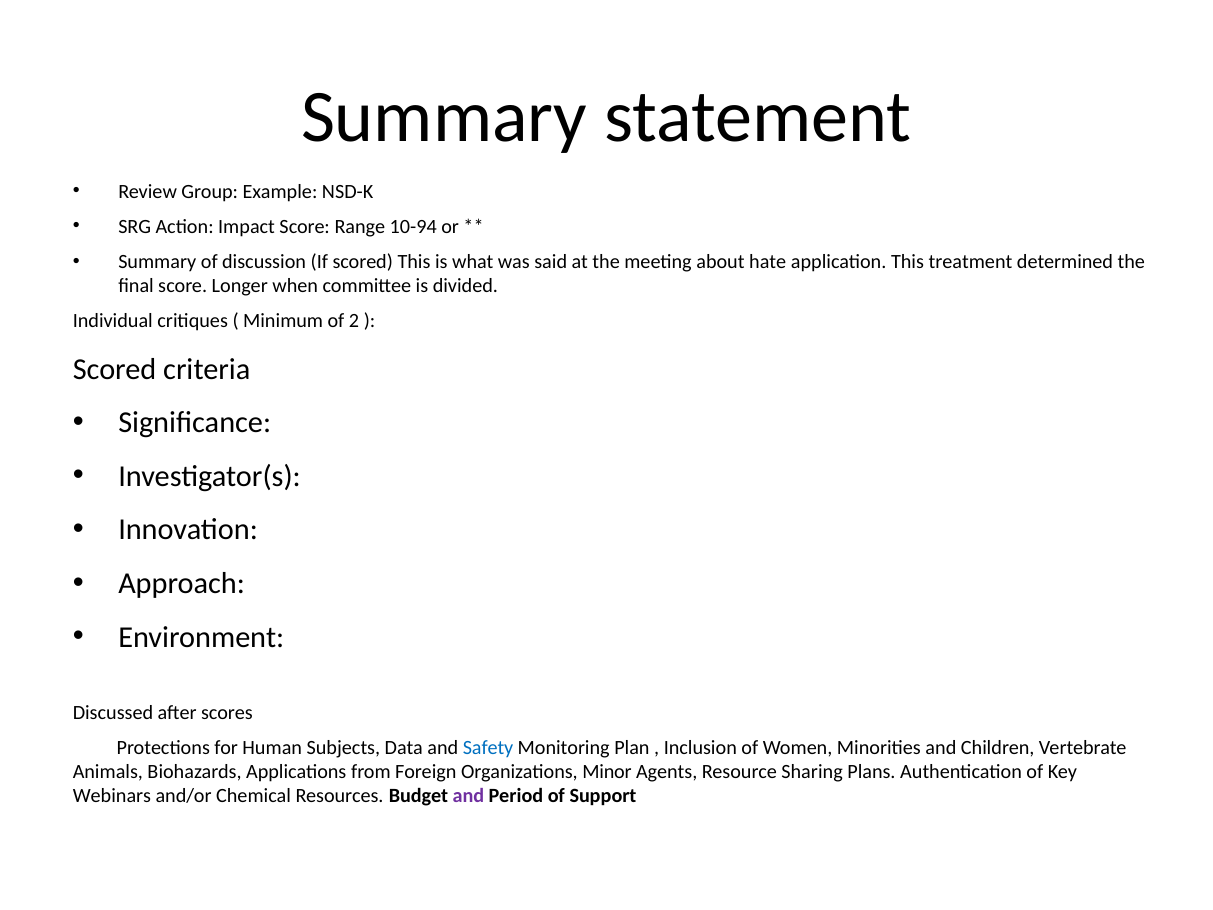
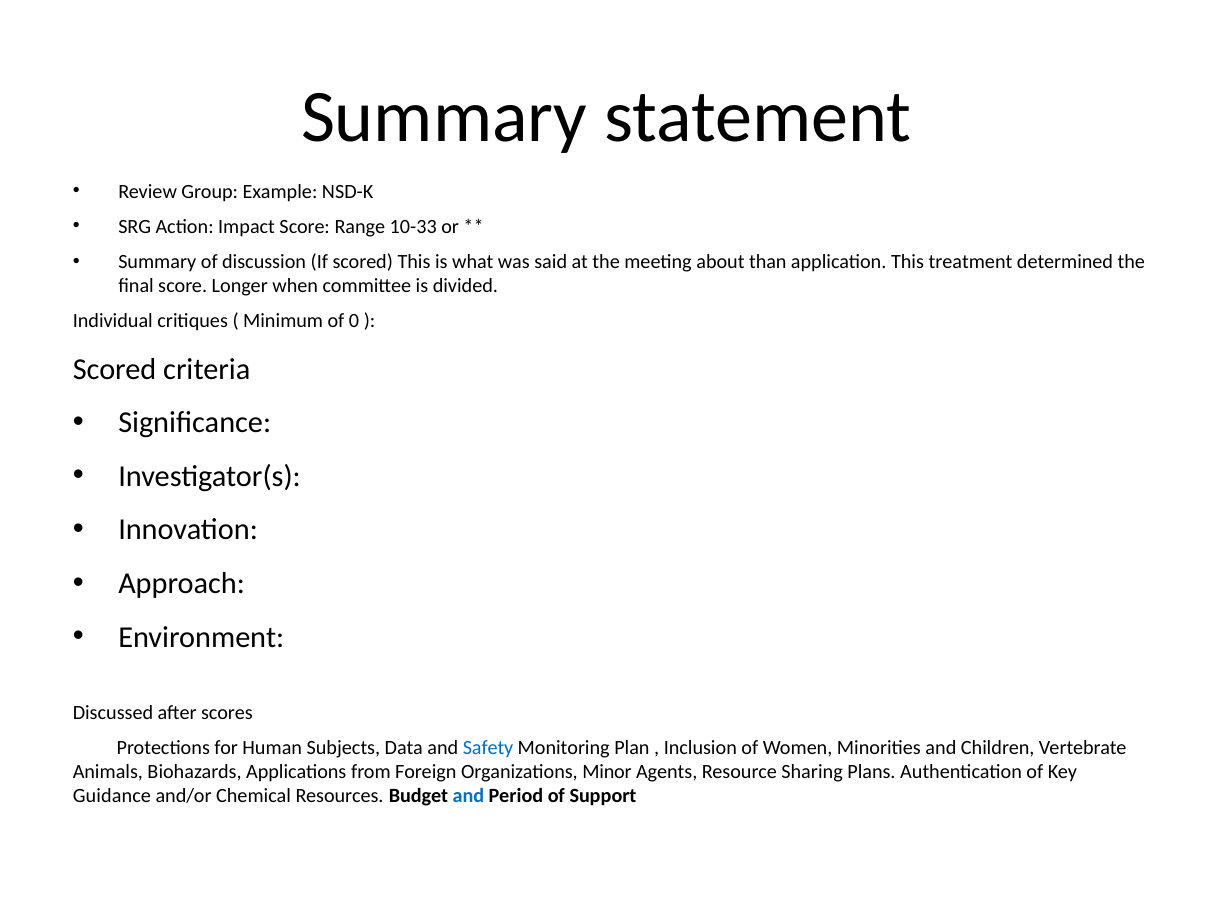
10-94: 10-94 -> 10-33
hate: hate -> than
2: 2 -> 0
Webinars: Webinars -> Guidance
and at (468, 796) colour: purple -> blue
